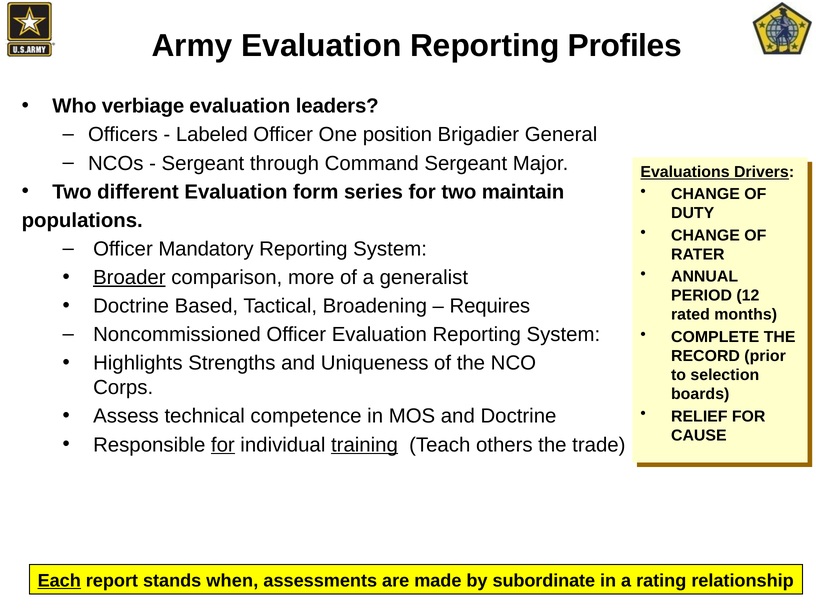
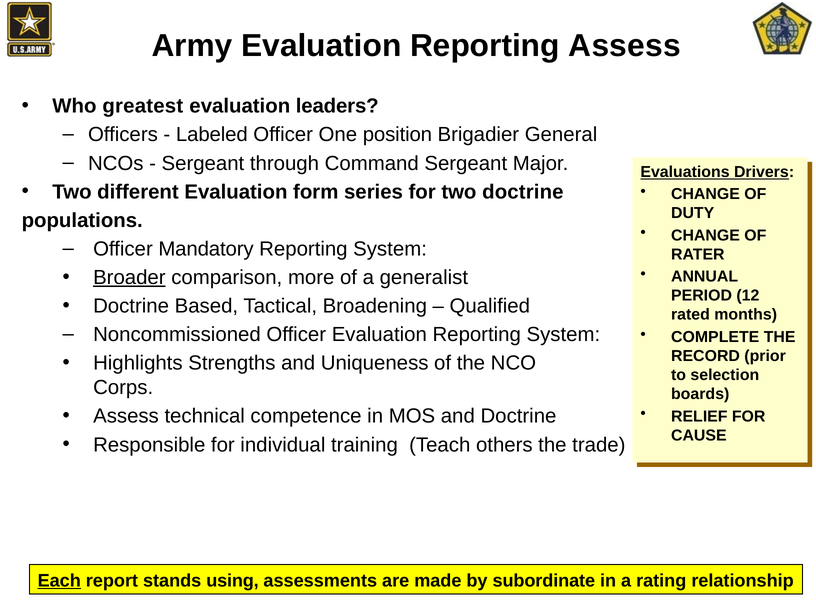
Reporting Profiles: Profiles -> Assess
verbiage: verbiage -> greatest
two maintain: maintain -> doctrine
Requires: Requires -> Qualified
for at (223, 445) underline: present -> none
training underline: present -> none
when: when -> using
